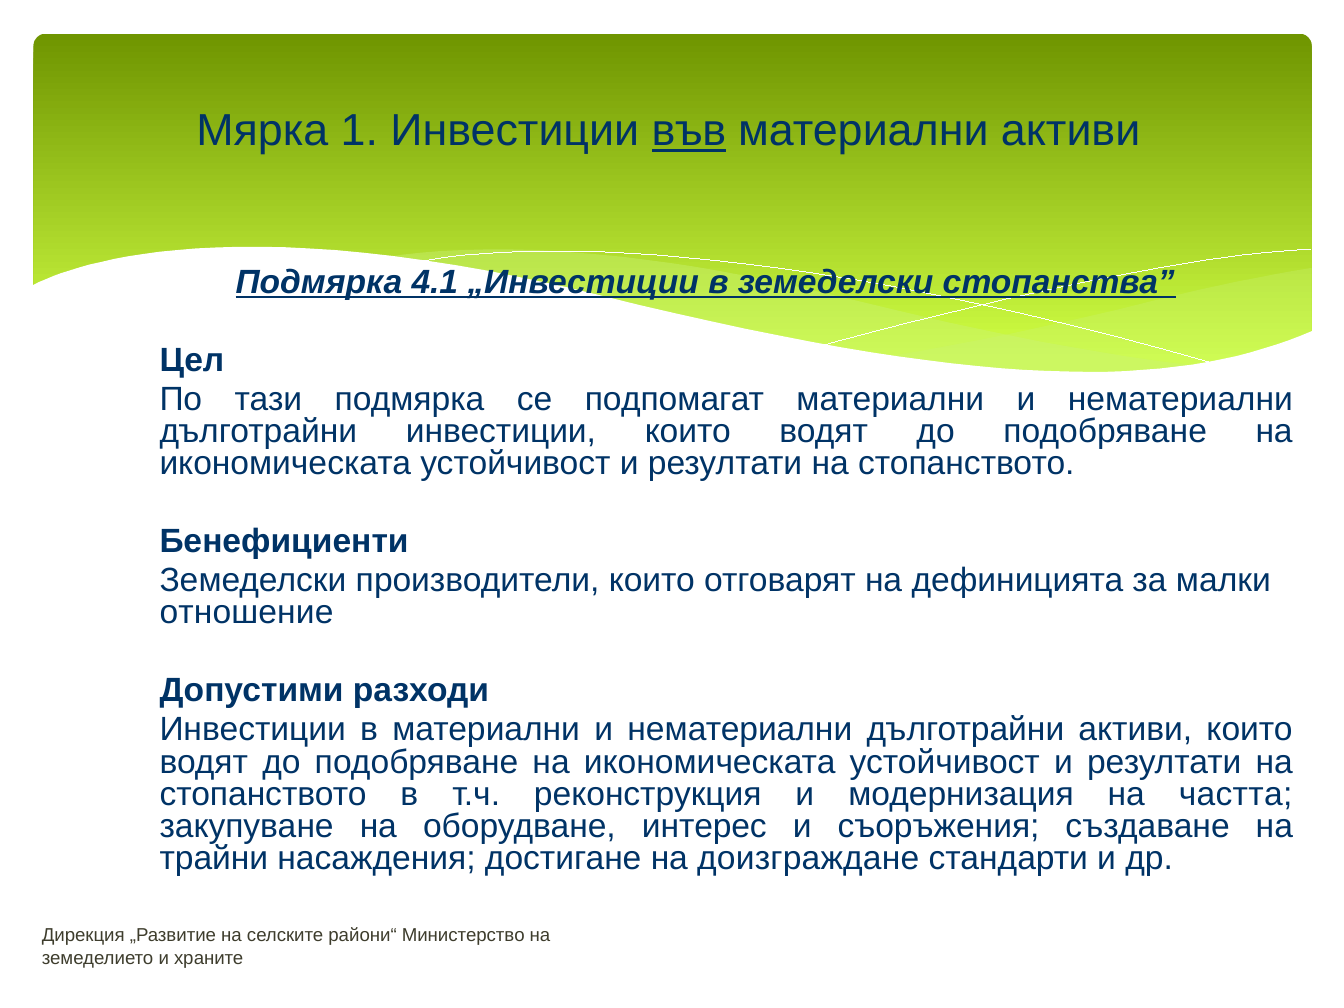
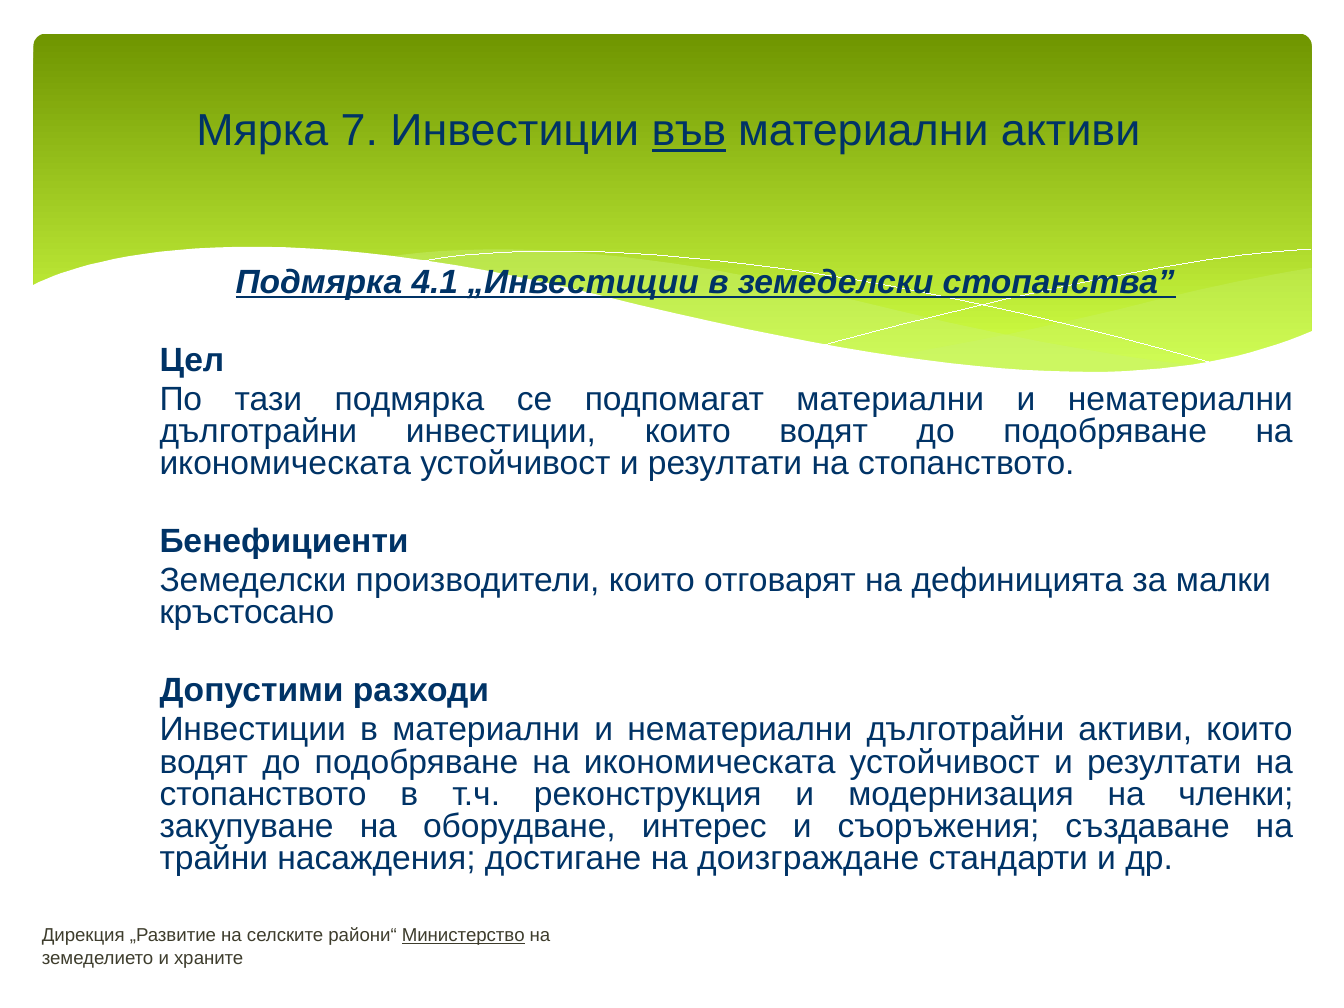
1: 1 -> 7
отношение: отношение -> кръстосано
частта: частта -> членки
Министерство underline: none -> present
